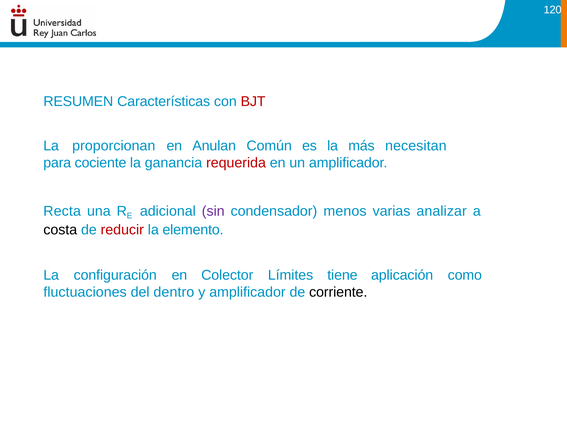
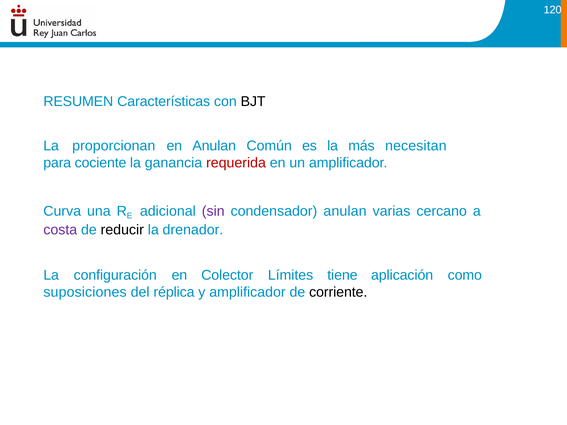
BJT colour: red -> black
Recta: Recta -> Curva
condensador menos: menos -> anulan
analizar: analizar -> cercano
costa colour: black -> purple
reducir colour: red -> black
elemento: elemento -> drenador
fluctuaciones: fluctuaciones -> suposiciones
dentro: dentro -> réplica
